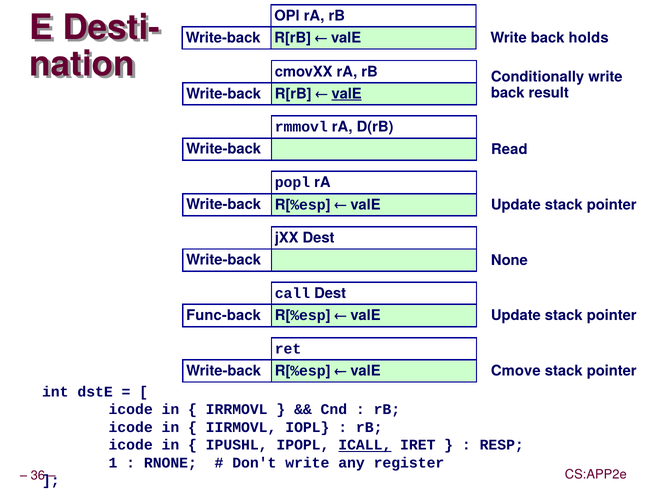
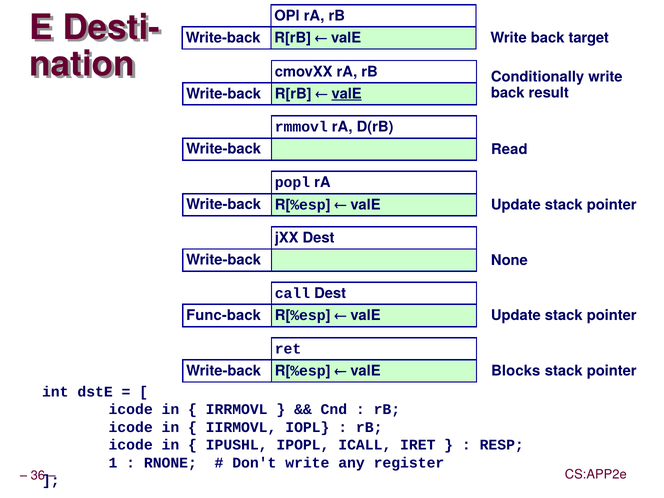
holds: holds -> target
Cmove: Cmove -> Blocks
ICALL underline: present -> none
